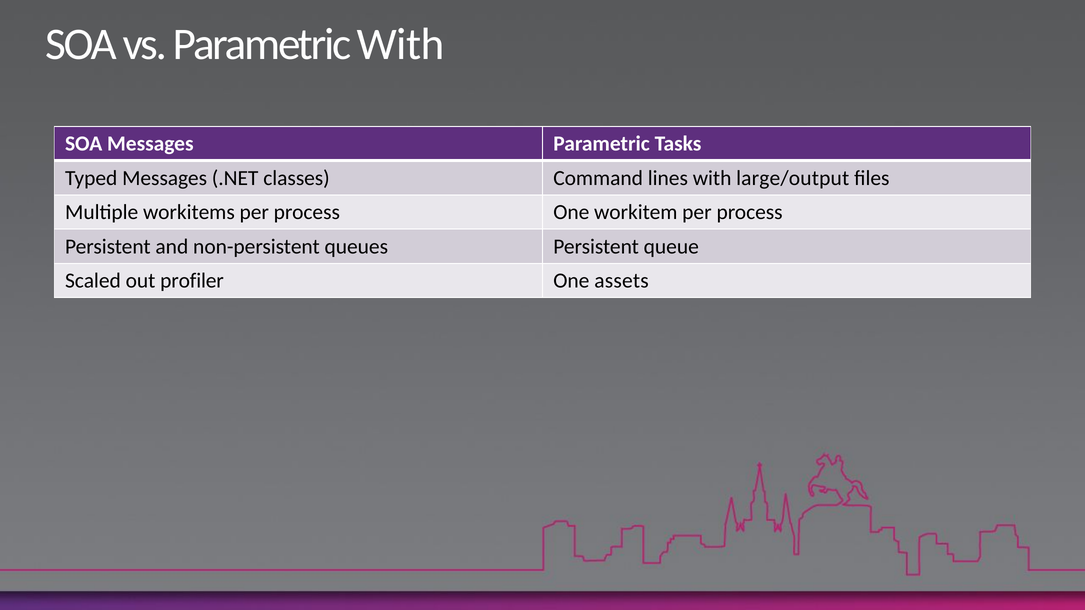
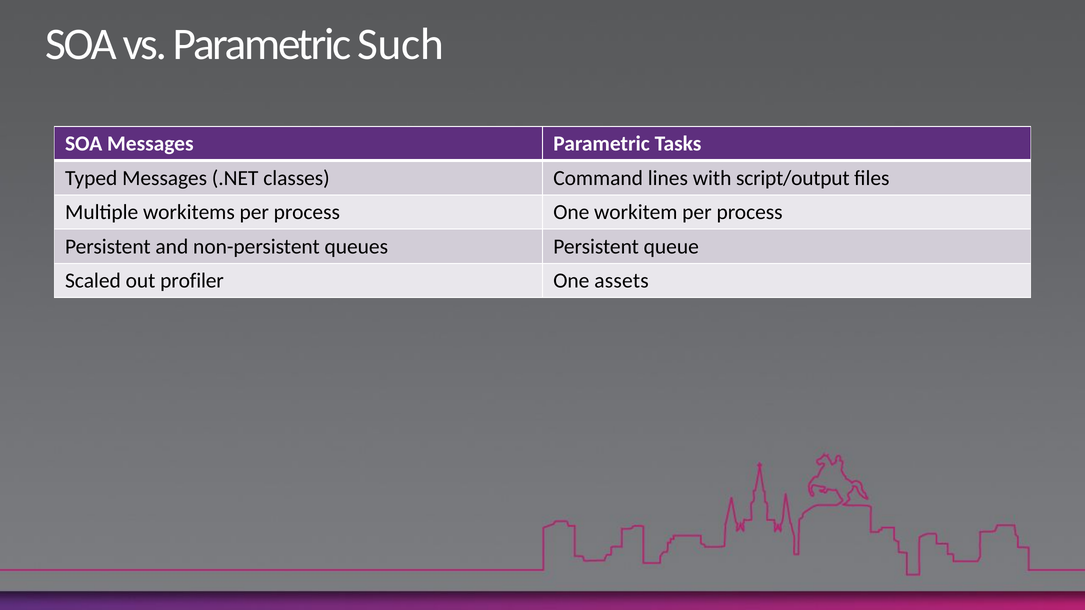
Parametric With: With -> Such
large/output: large/output -> script/output
